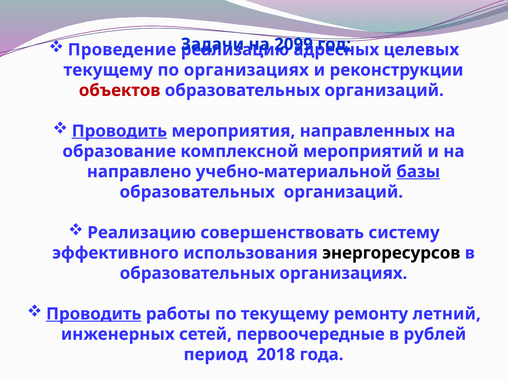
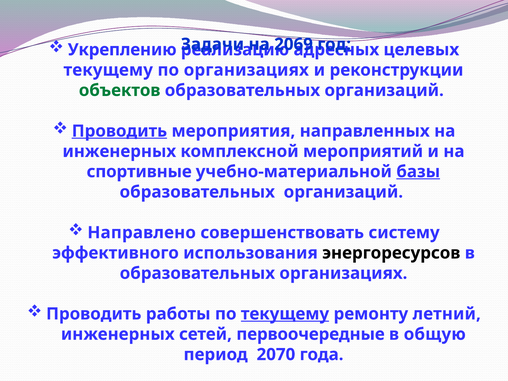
Проведение: Проведение -> Укреплению
2099: 2099 -> 2069
объектов colour: red -> green
образование at (119, 151): образование -> инженерных
направлено: направлено -> спортивные
Реализацию at (142, 233): Реализацию -> Направлено
Проводить at (94, 314) underline: present -> none
текущему at (285, 314) underline: none -> present
рублей: рублей -> общую
2018: 2018 -> 2070
